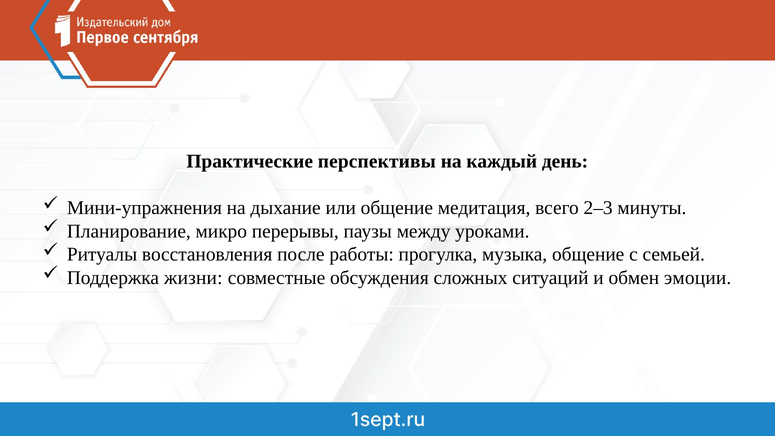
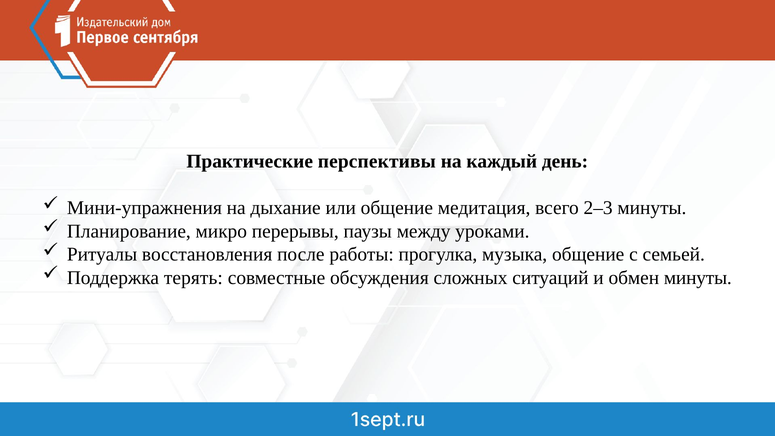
жизни: жизни -> терять
обмен эмоции: эмоции -> минуты
